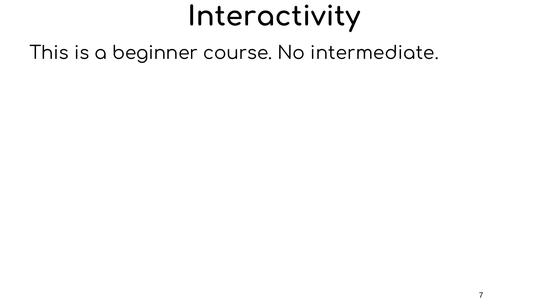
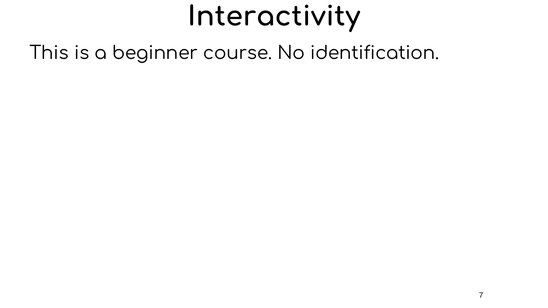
intermediate: intermediate -> identification
